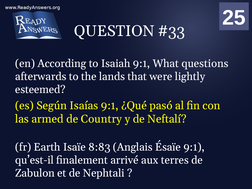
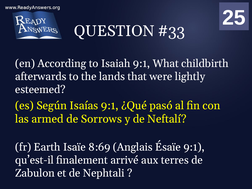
questions: questions -> childbirth
Country: Country -> Sorrows
8:83: 8:83 -> 8:69
